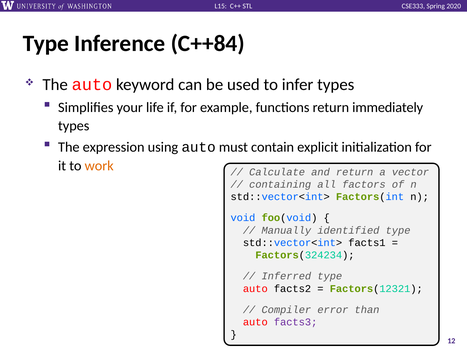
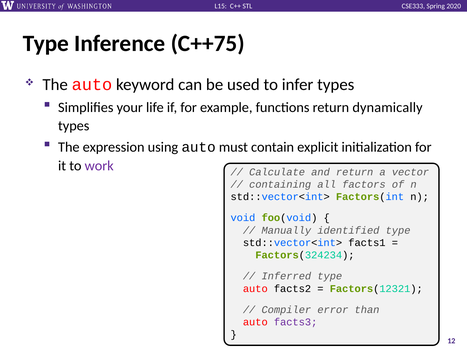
C++84: C++84 -> C++75
immediately: immediately -> dynamically
work colour: orange -> purple
